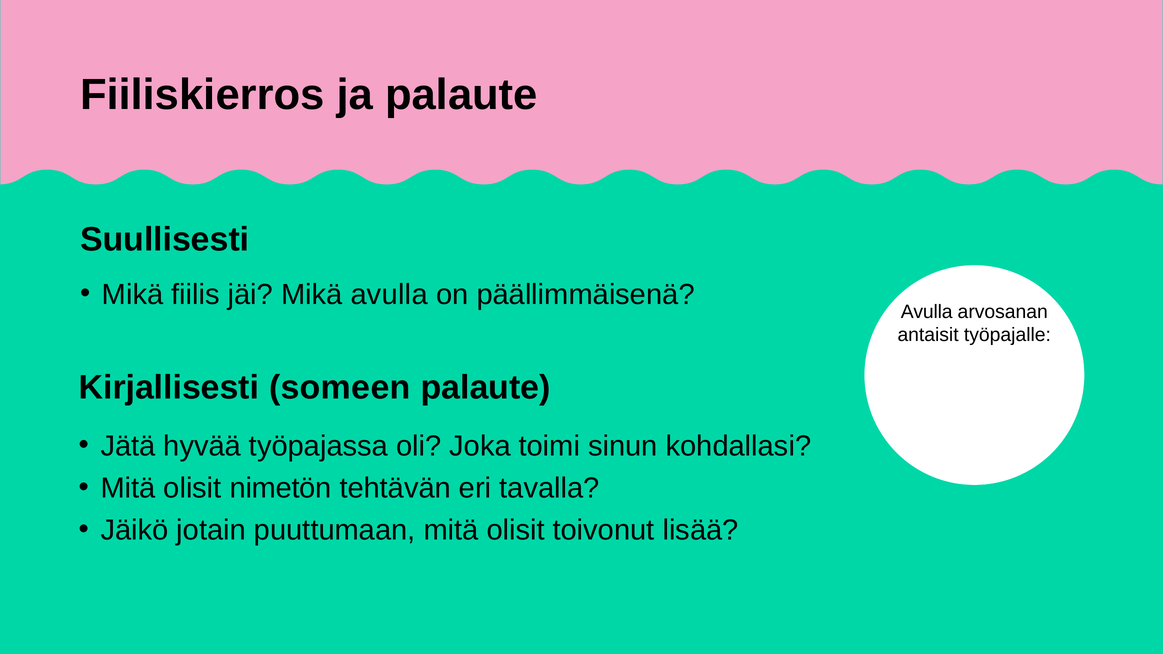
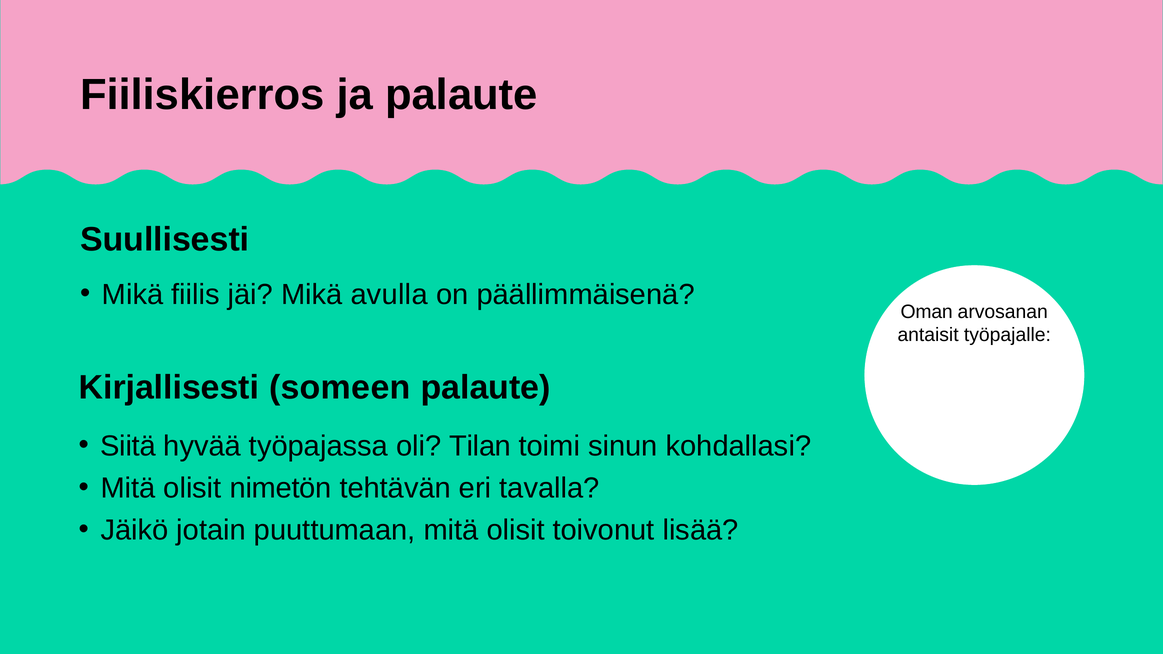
Avulla at (927, 312): Avulla -> Oman
Jätä: Jätä -> Siitä
Joka: Joka -> Tilan
